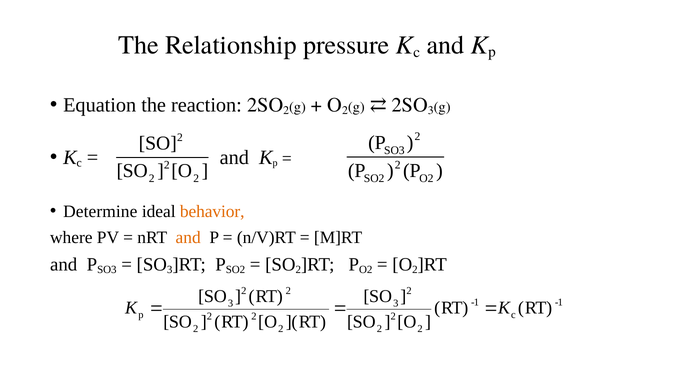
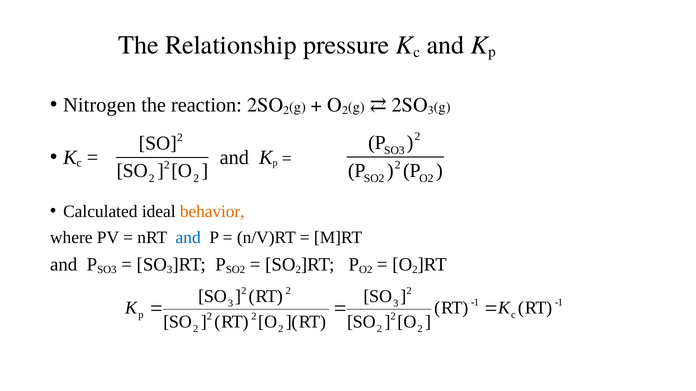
Equation: Equation -> Nitrogen
Determine: Determine -> Calculated
and at (188, 238) colour: orange -> blue
